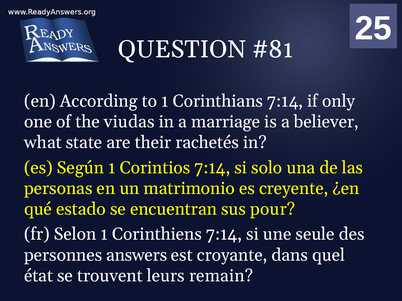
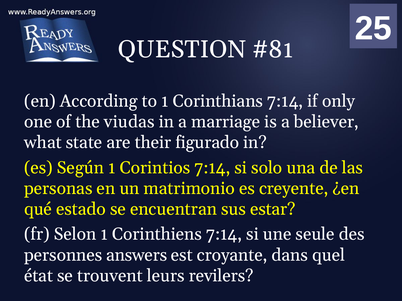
rachetés: rachetés -> figurado
pour: pour -> estar
remain: remain -> revilers
